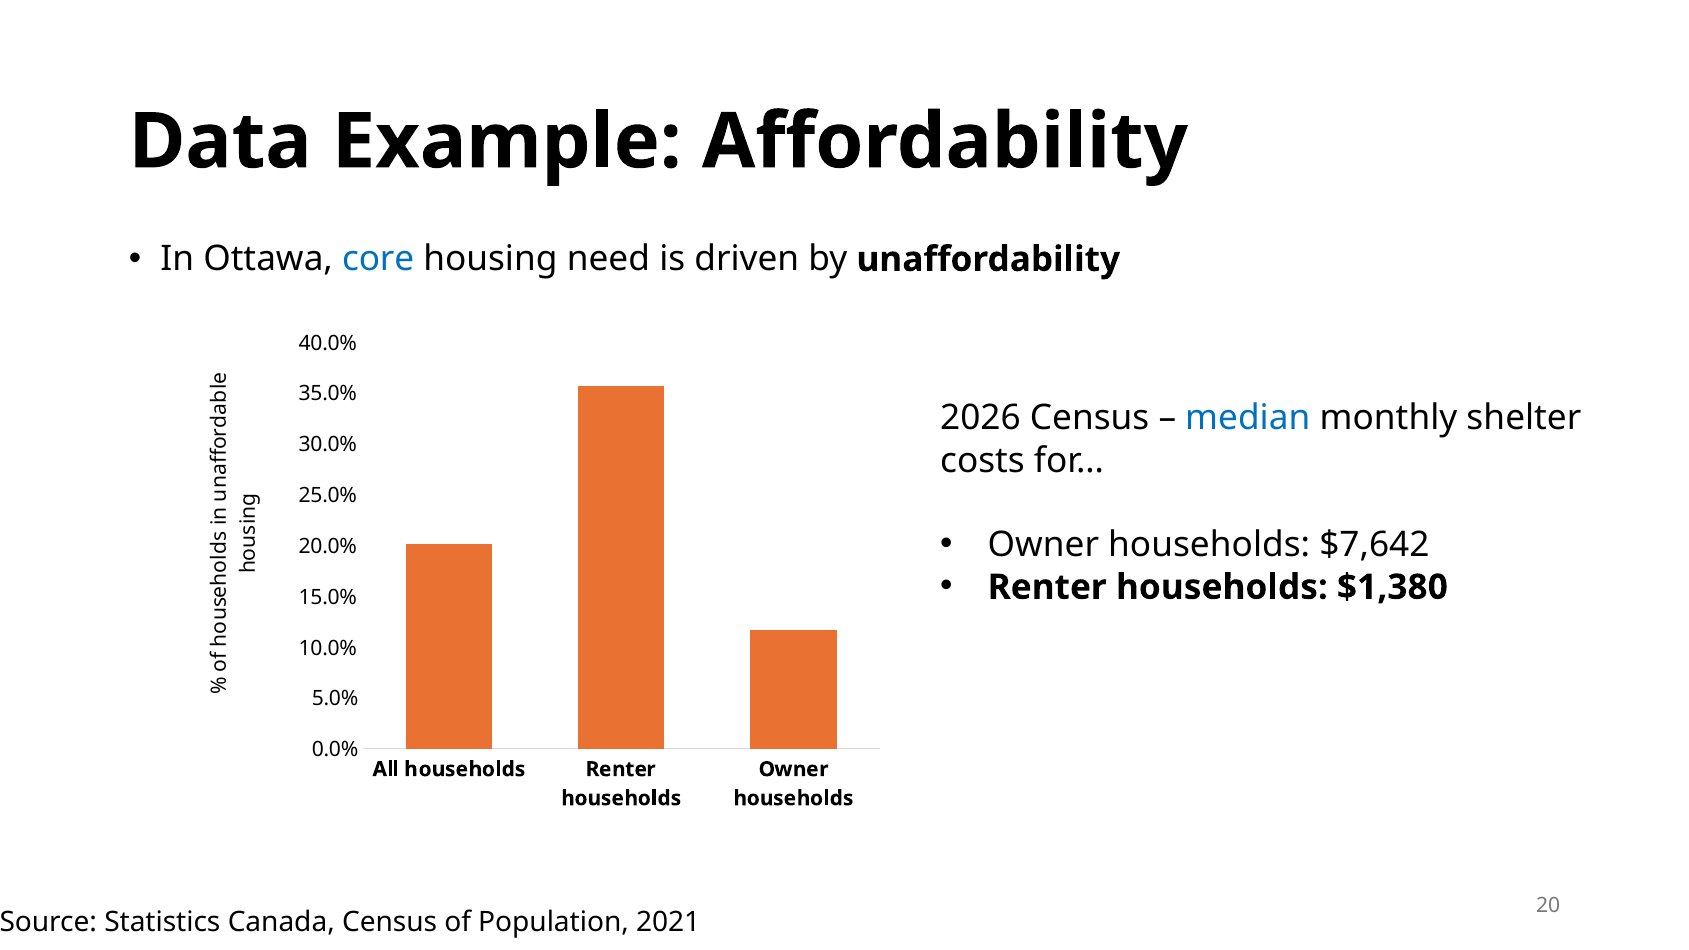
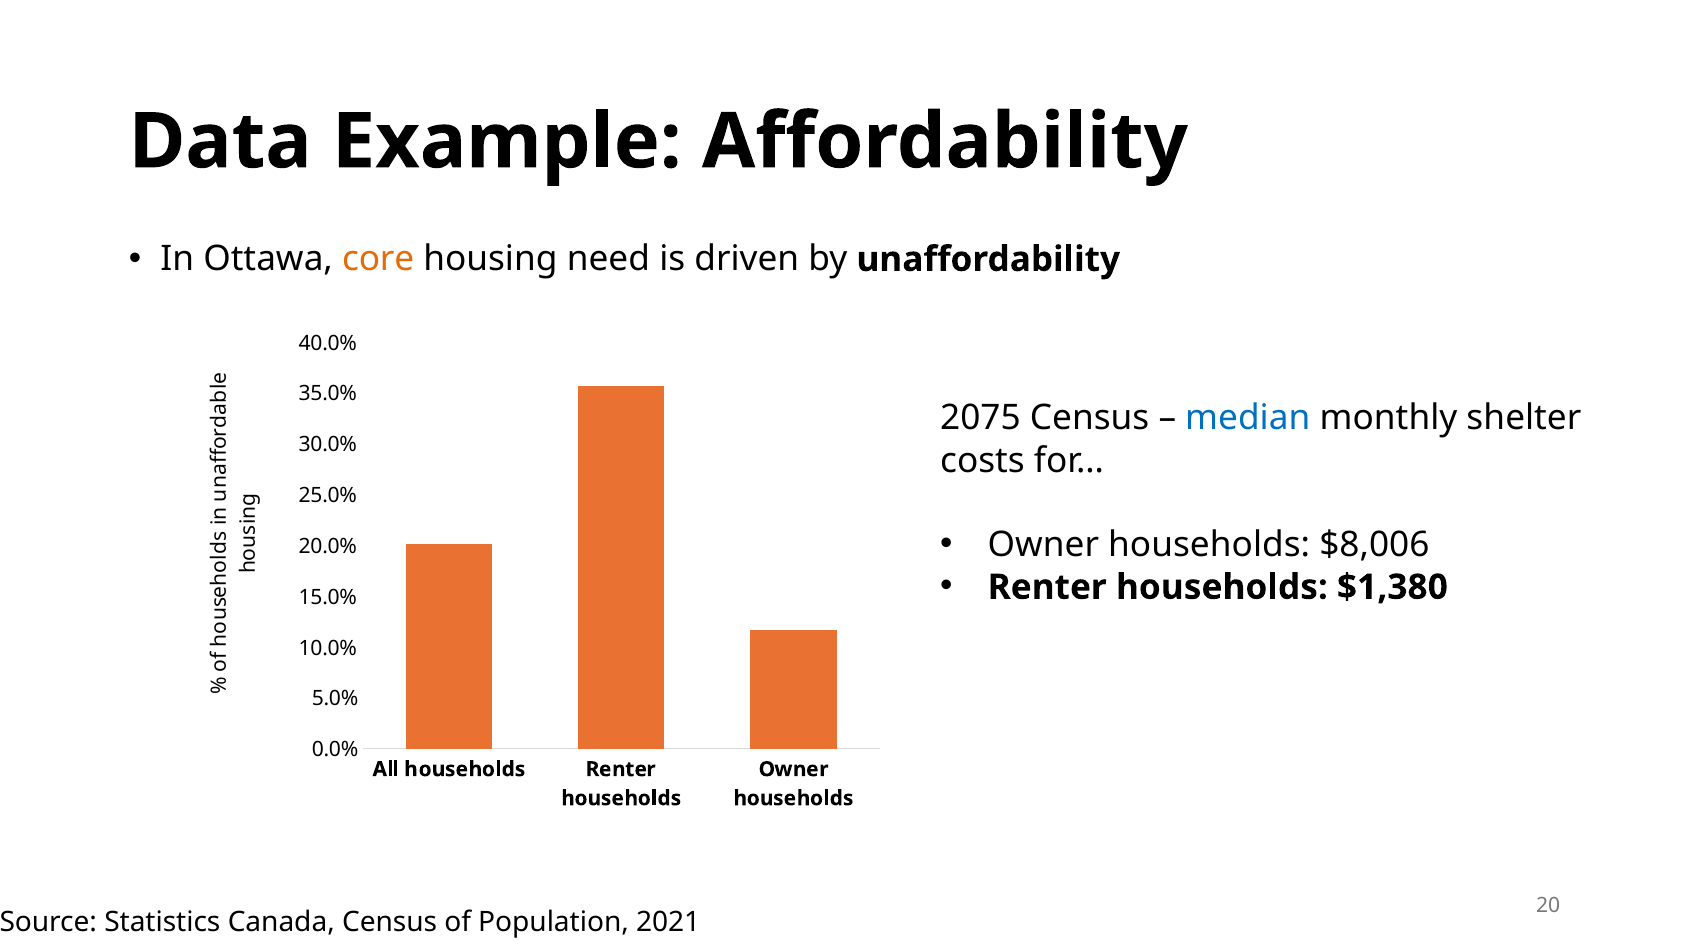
core colour: blue -> orange
2026: 2026 -> 2075
$7,642: $7,642 -> $8,006
